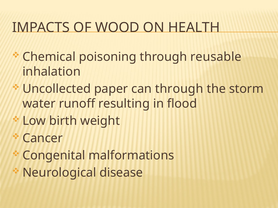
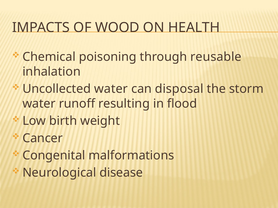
Uncollected paper: paper -> water
can through: through -> disposal
